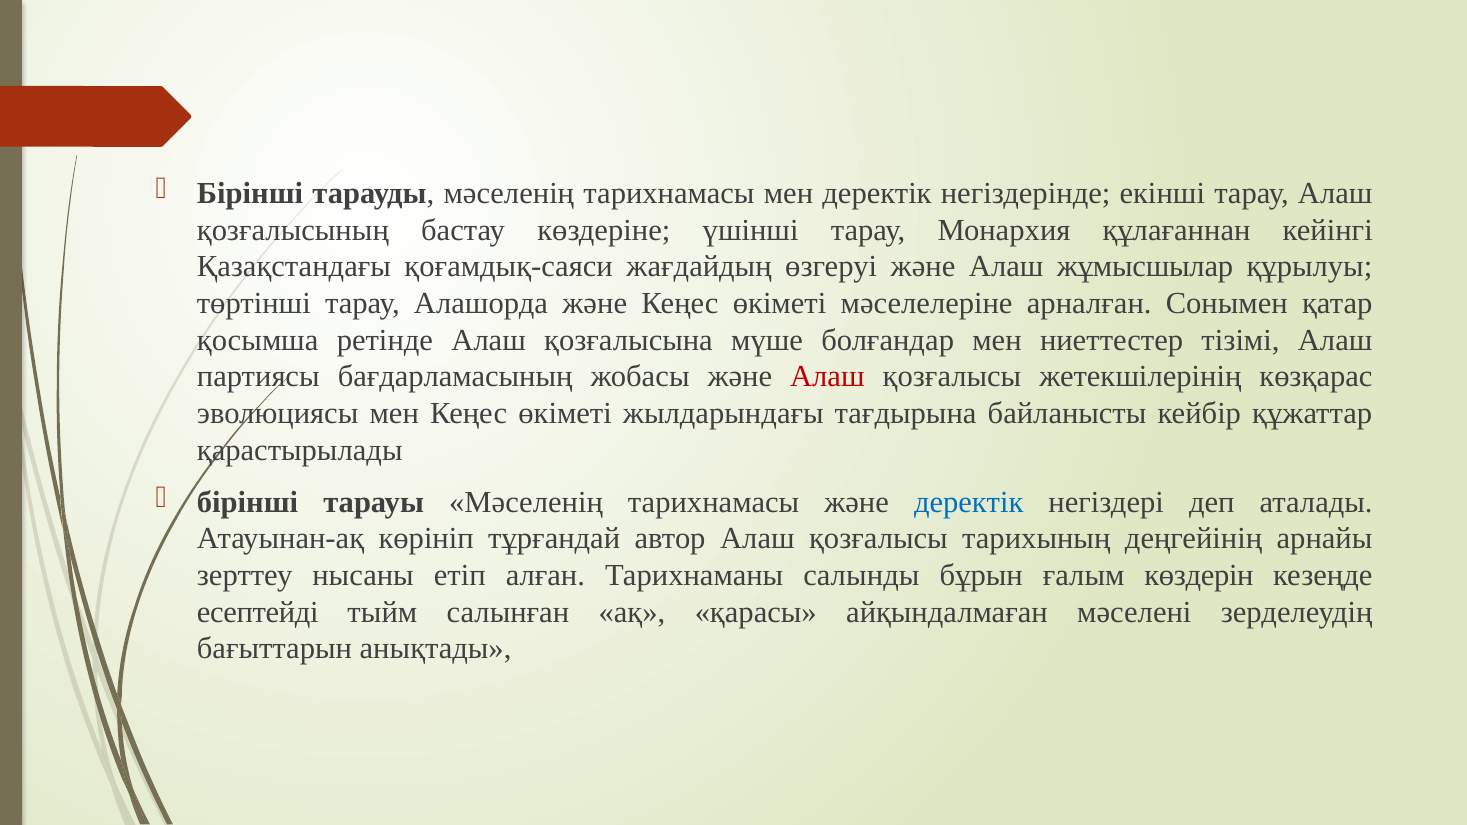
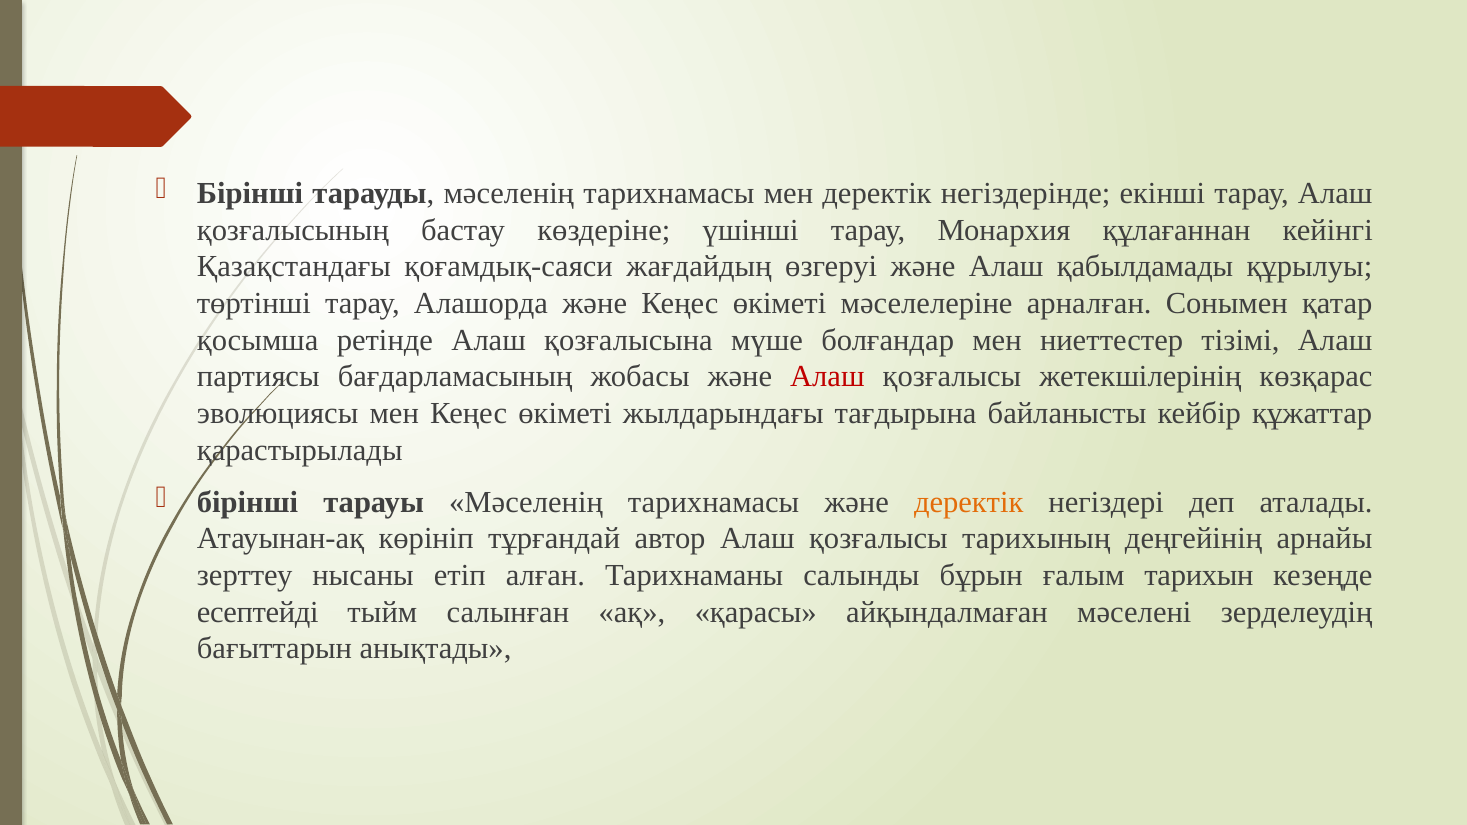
жұмысшылар: жұмысшылар -> қабылдамады
деректік at (969, 502) colour: blue -> orange
көздерін: көздерін -> тарихын
